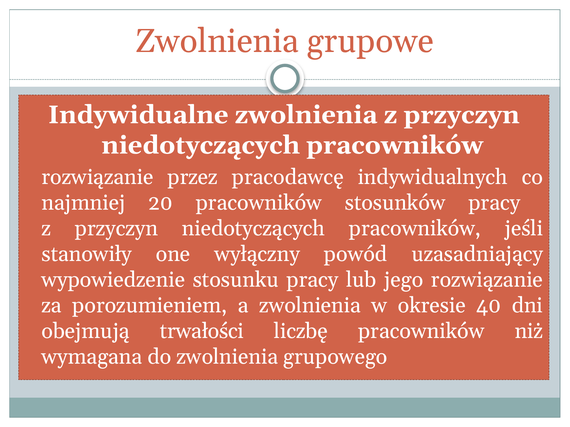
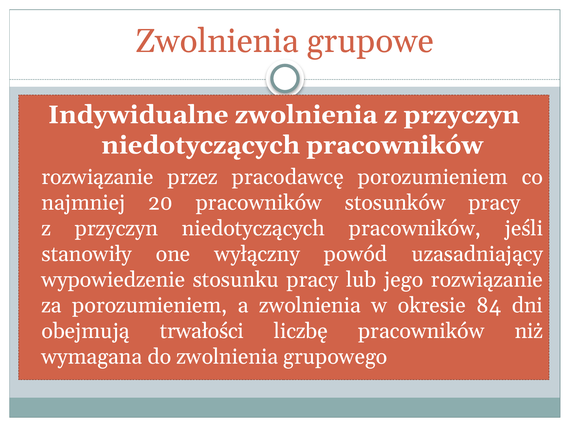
pracodawcę indywidualnych: indywidualnych -> porozumieniem
40: 40 -> 84
